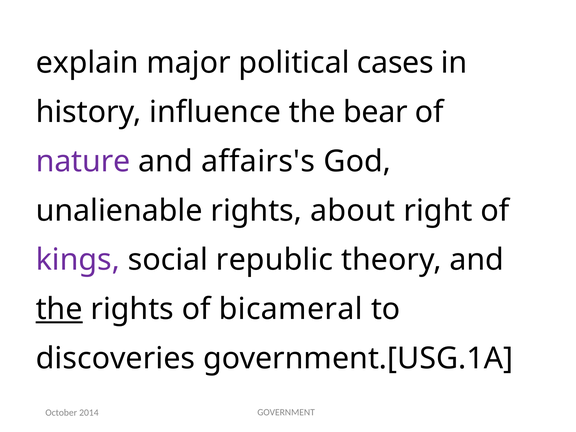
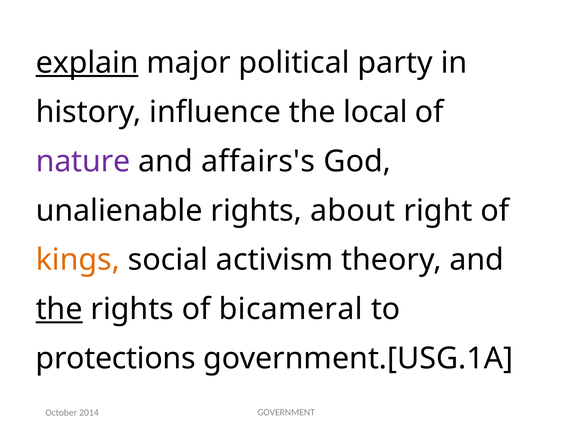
explain underline: none -> present
cases: cases -> party
bear: bear -> local
kings colour: purple -> orange
republic: republic -> activism
discoveries: discoveries -> protections
